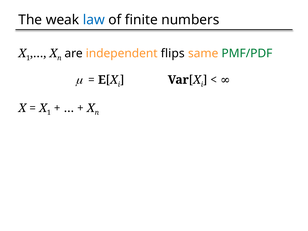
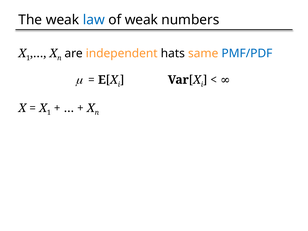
of finite: finite -> weak
flips: flips -> hats
PMF/PDF colour: green -> blue
